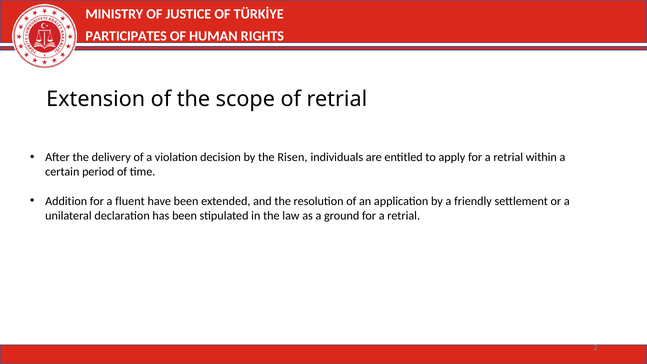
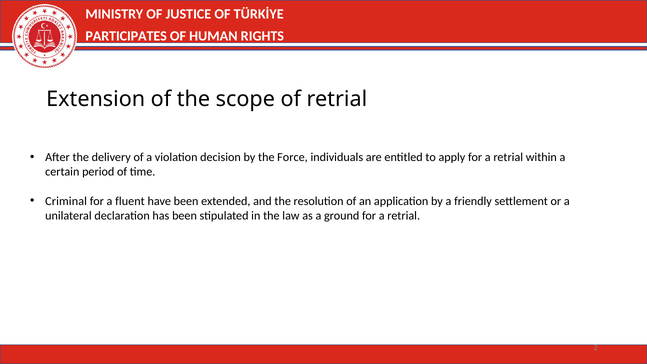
Risen: Risen -> Force
Addition: Addition -> Criminal
